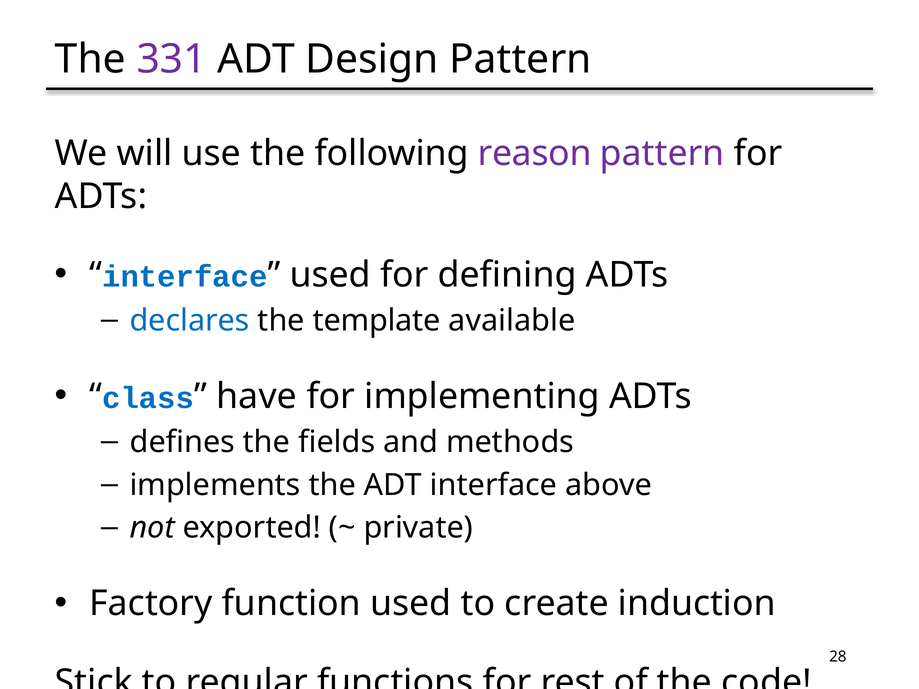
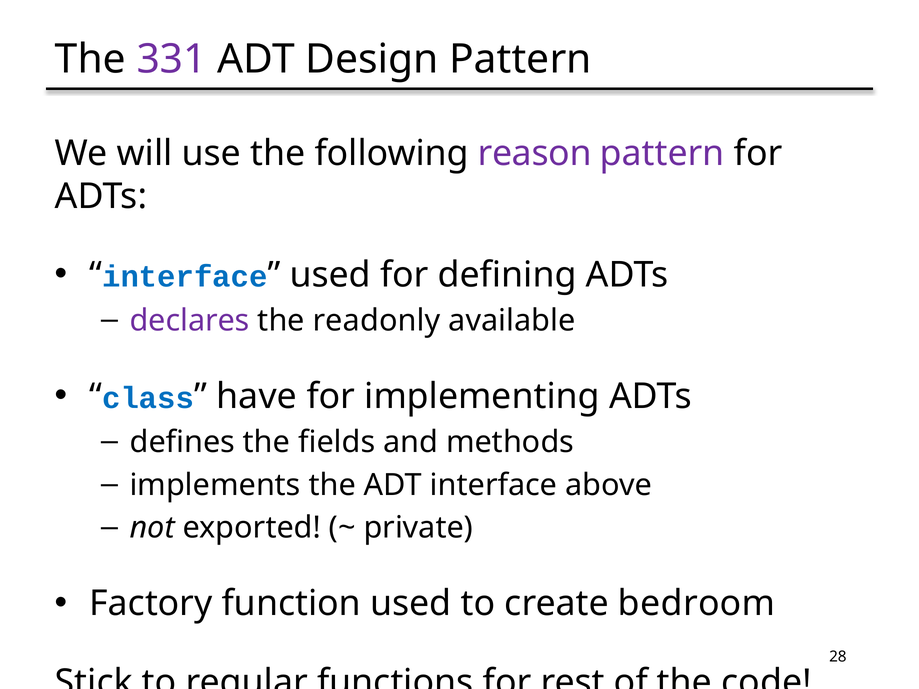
declares colour: blue -> purple
template: template -> readonly
induction: induction -> bedroom
